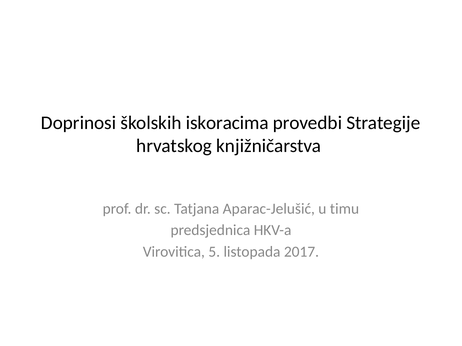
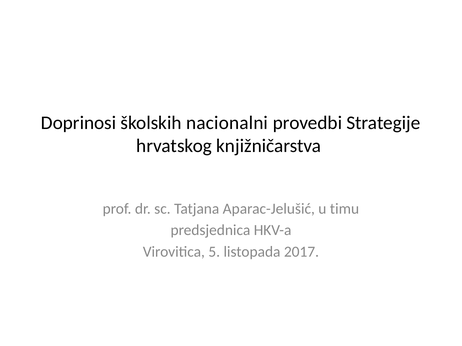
iskoracima: iskoracima -> nacionalni
